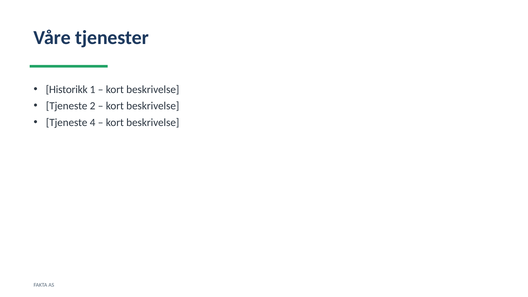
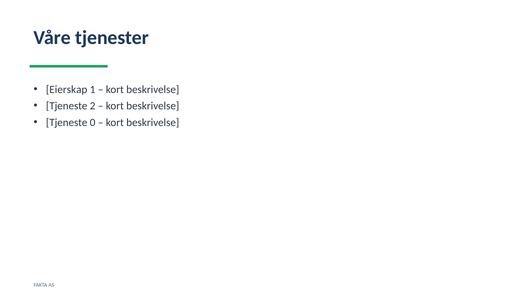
Historikk: Historikk -> Eierskap
4: 4 -> 0
